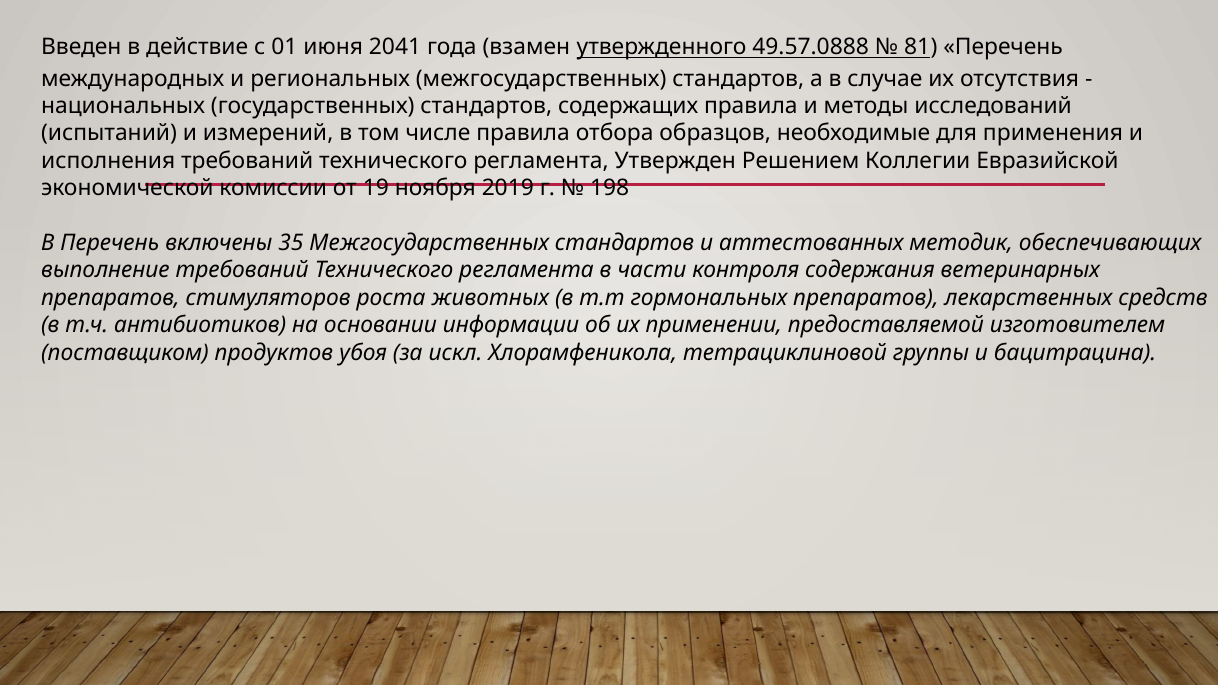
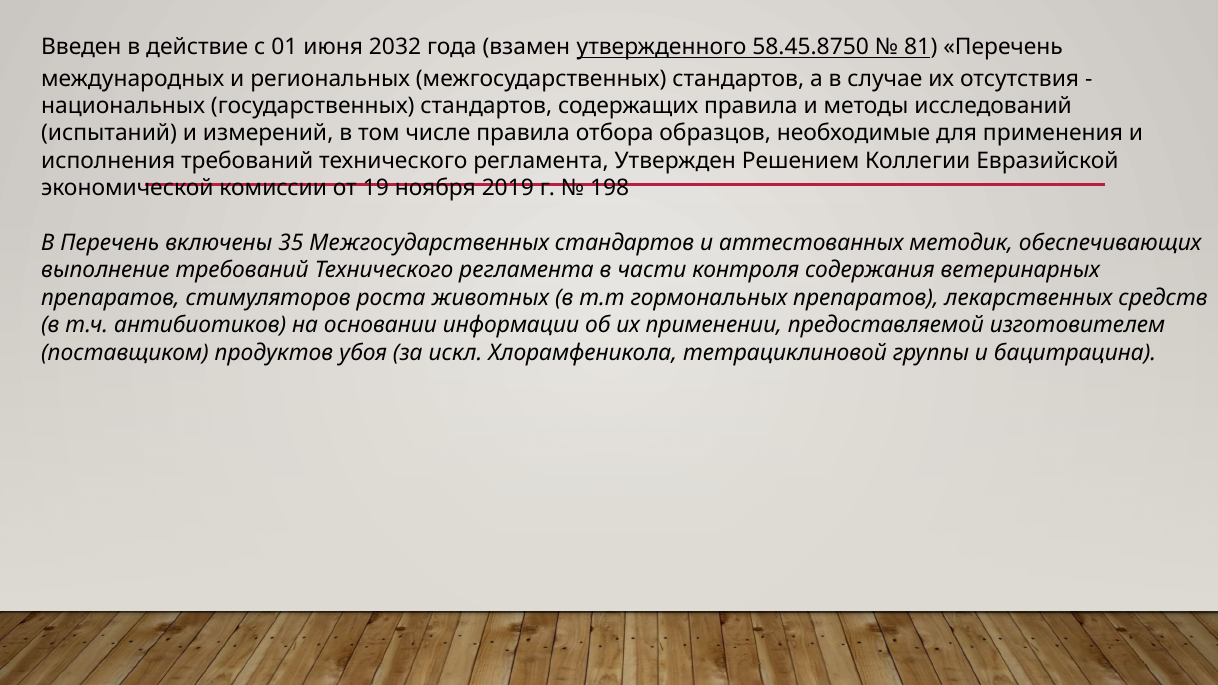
2041: 2041 -> 2032
49.57.0888: 49.57.0888 -> 58.45.8750
